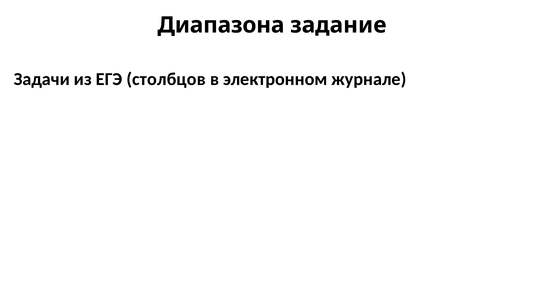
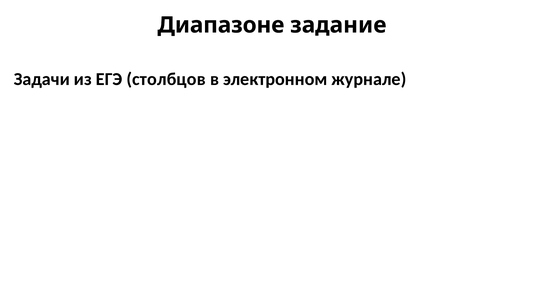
Диапазона: Диапазона -> Диапазоне
